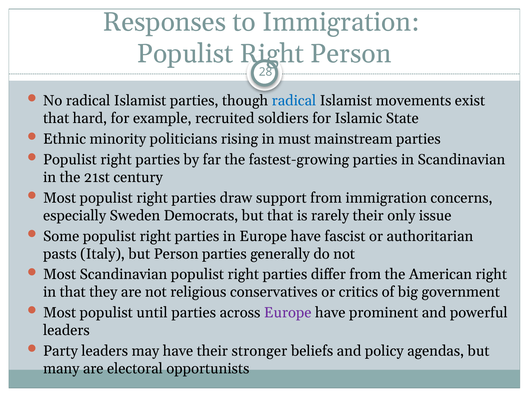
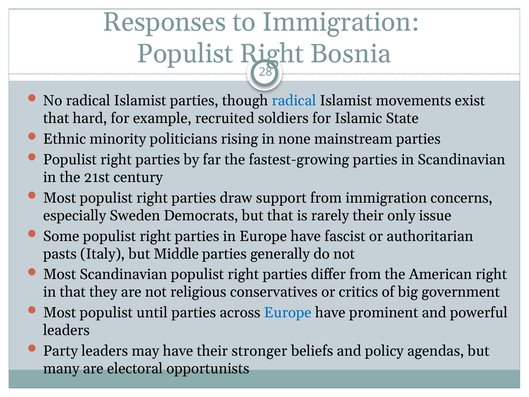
Person at (351, 54): Person -> Bosnia
must: must -> none
but Person: Person -> Middle
Europe at (288, 313) colour: purple -> blue
